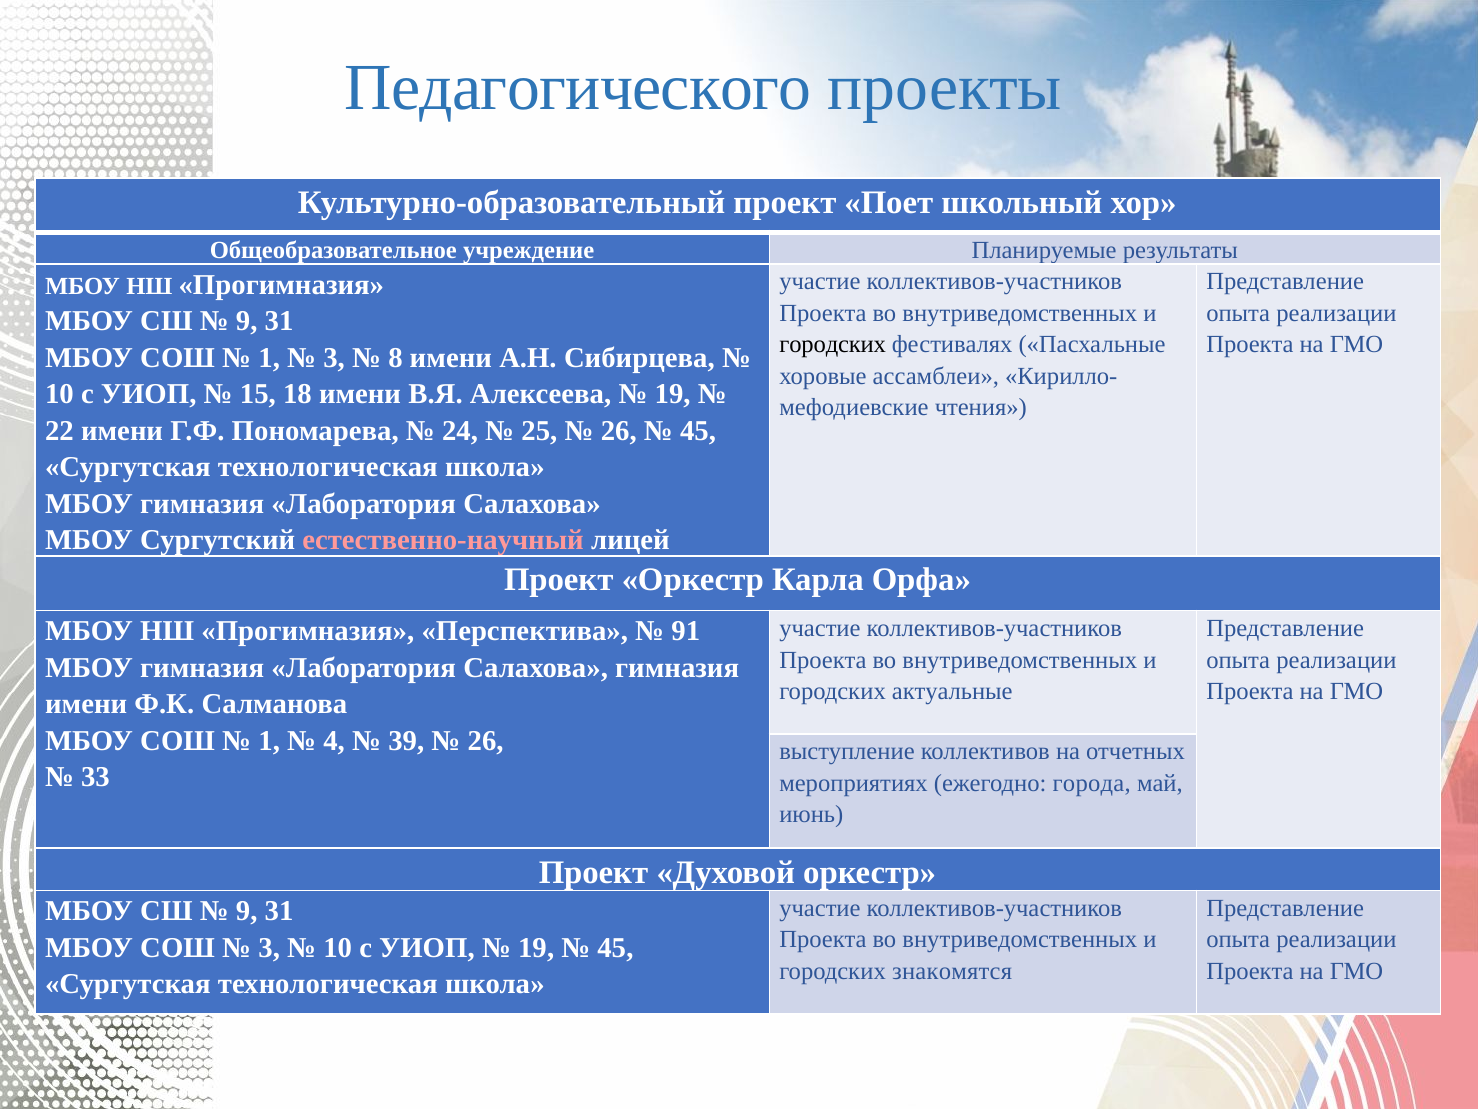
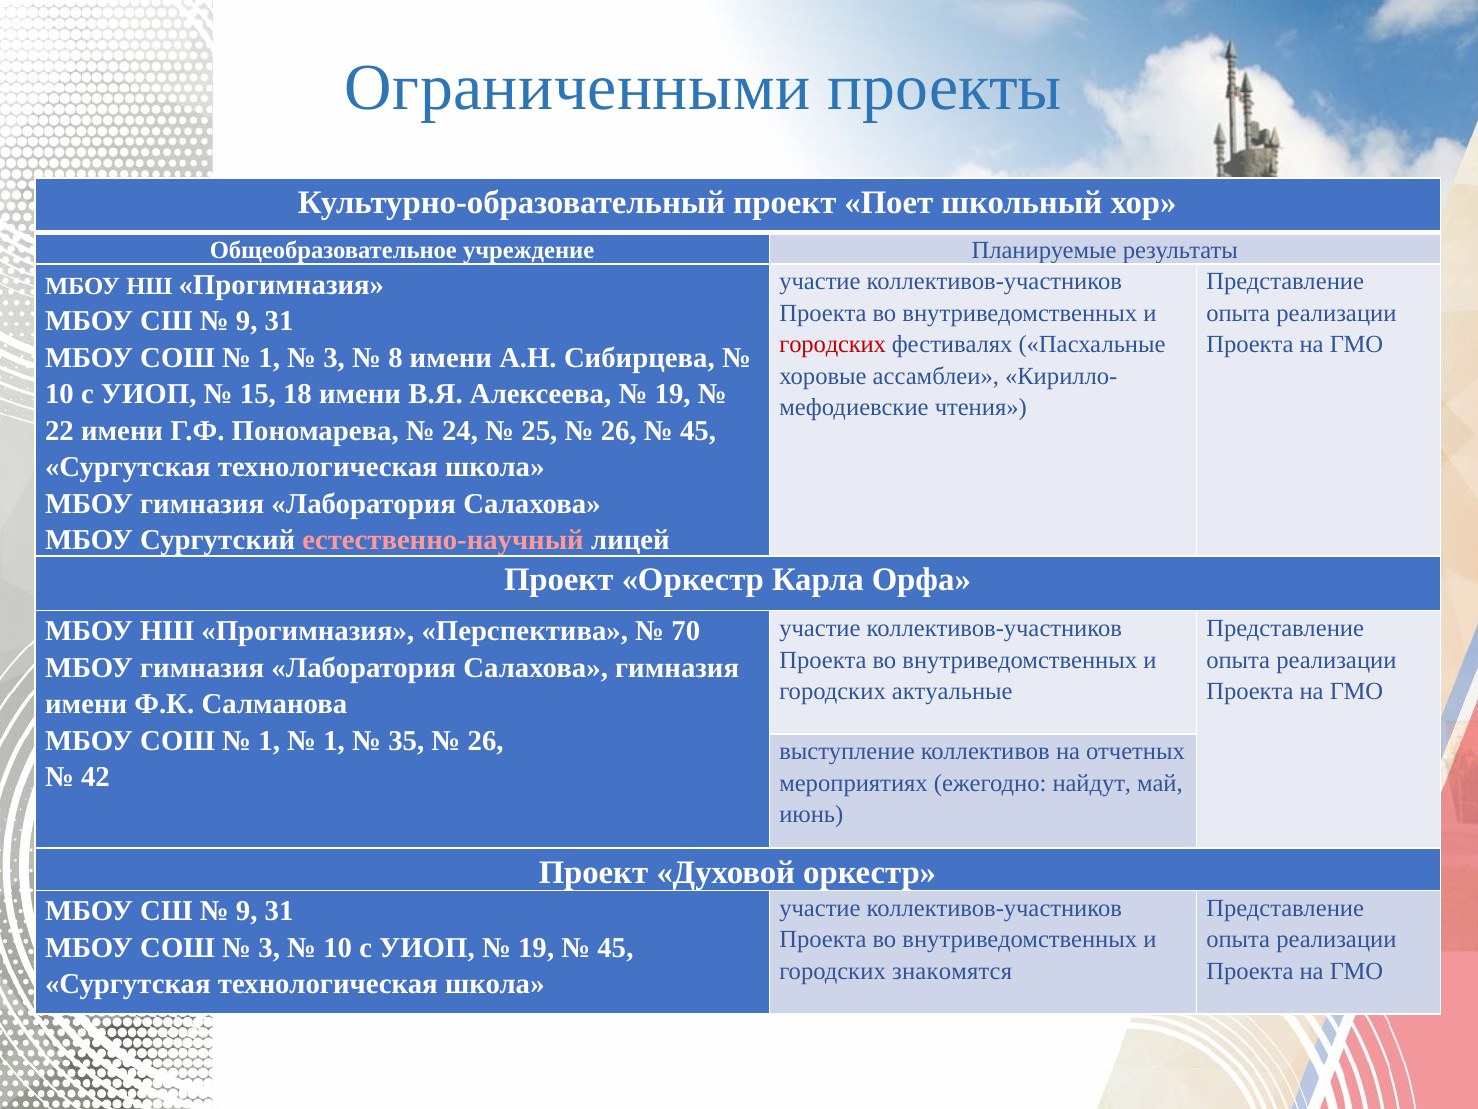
Педагогического: Педагогического -> Ограниченными
городских at (833, 344) colour: black -> red
91: 91 -> 70
4 at (334, 741): 4 -> 1
39: 39 -> 35
33: 33 -> 42
города: города -> найдут
